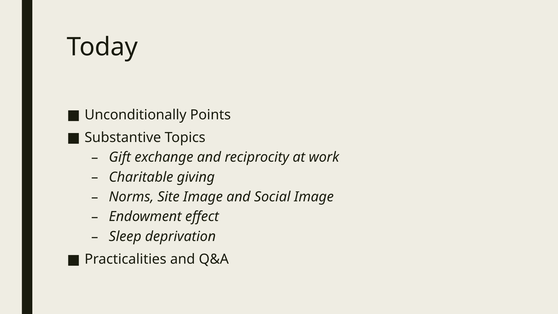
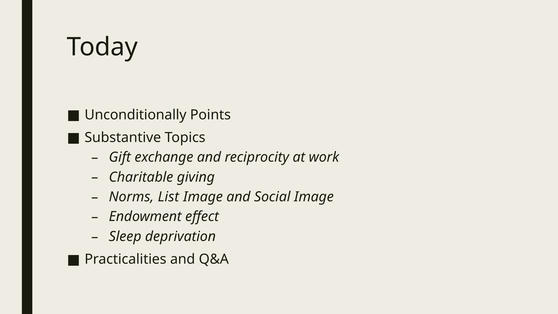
Site: Site -> List
